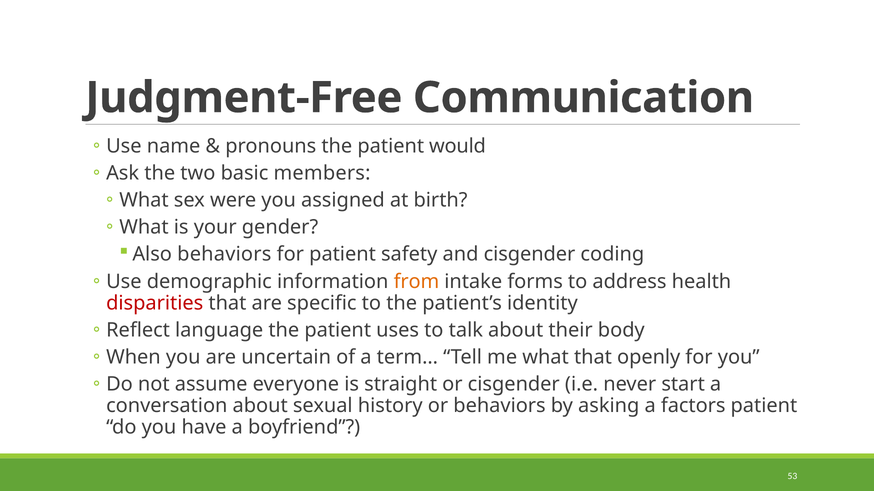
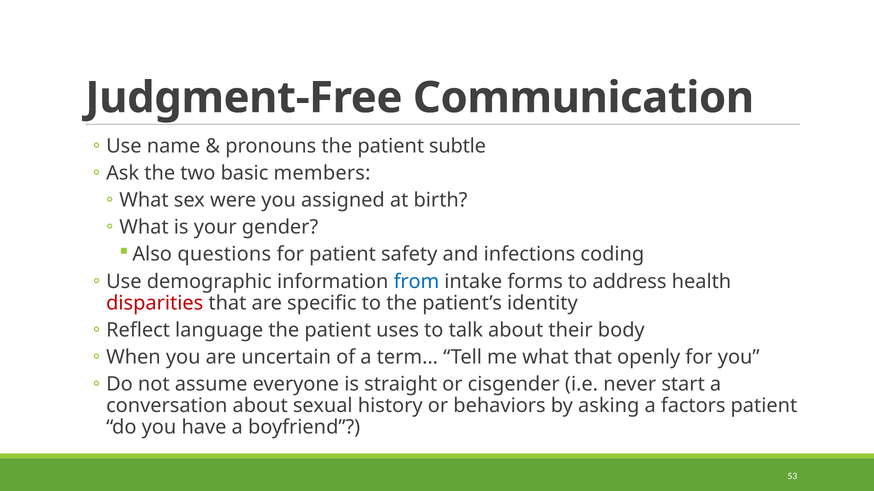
would: would -> subtle
Also behaviors: behaviors -> questions
and cisgender: cisgender -> infections
from colour: orange -> blue
